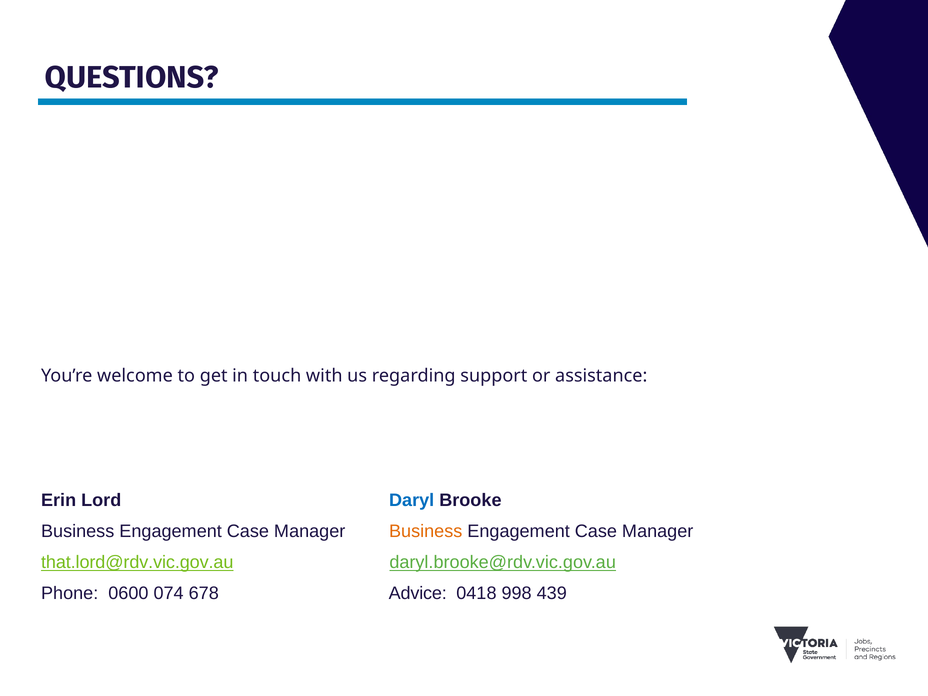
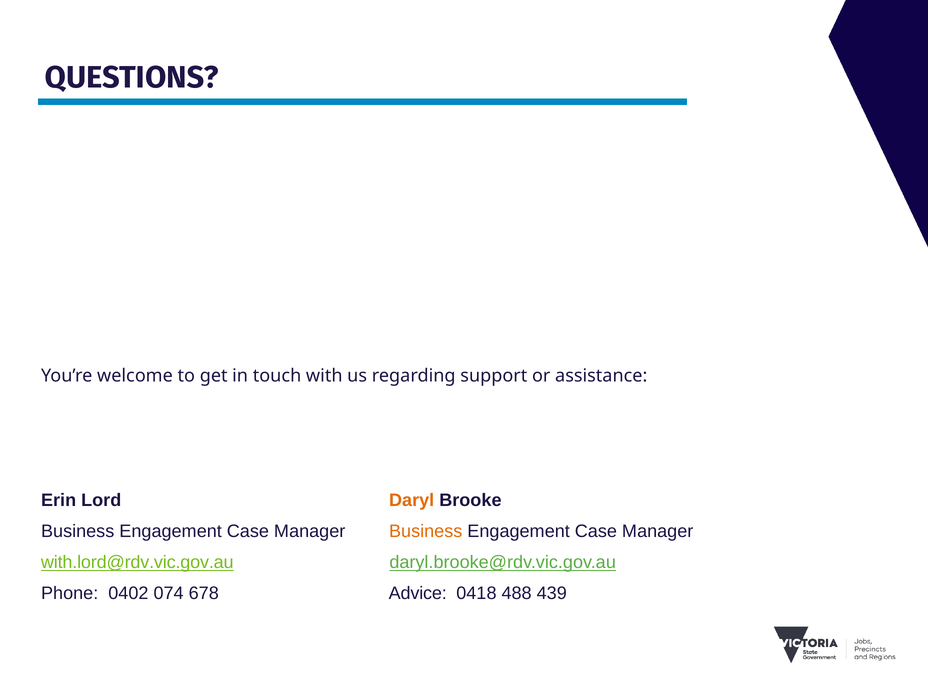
Daryl colour: blue -> orange
that.lord@rdv.vic.gov.au: that.lord@rdv.vic.gov.au -> with.lord@rdv.vic.gov.au
0600: 0600 -> 0402
998: 998 -> 488
